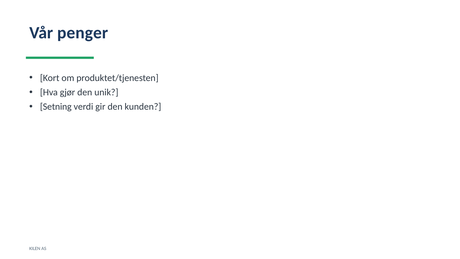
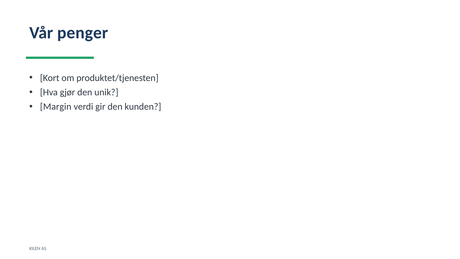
Setning: Setning -> Margin
